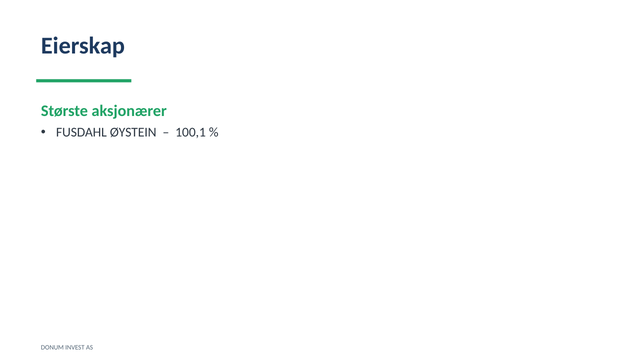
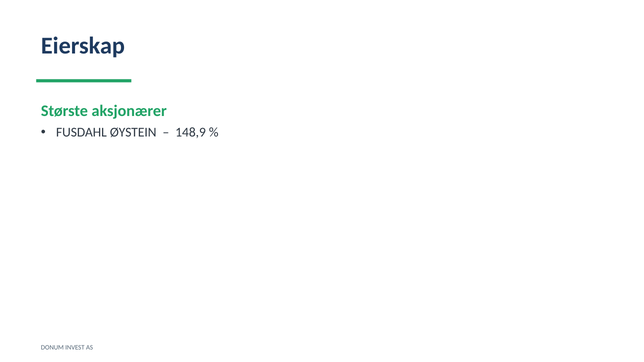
100,1: 100,1 -> 148,9
